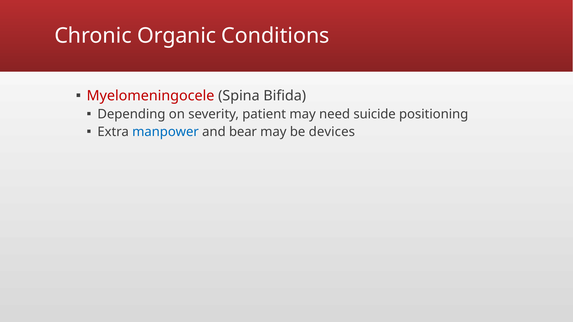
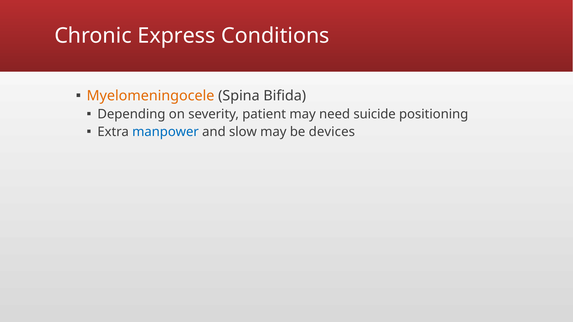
Organic: Organic -> Express
Myelomeningocele colour: red -> orange
bear: bear -> slow
